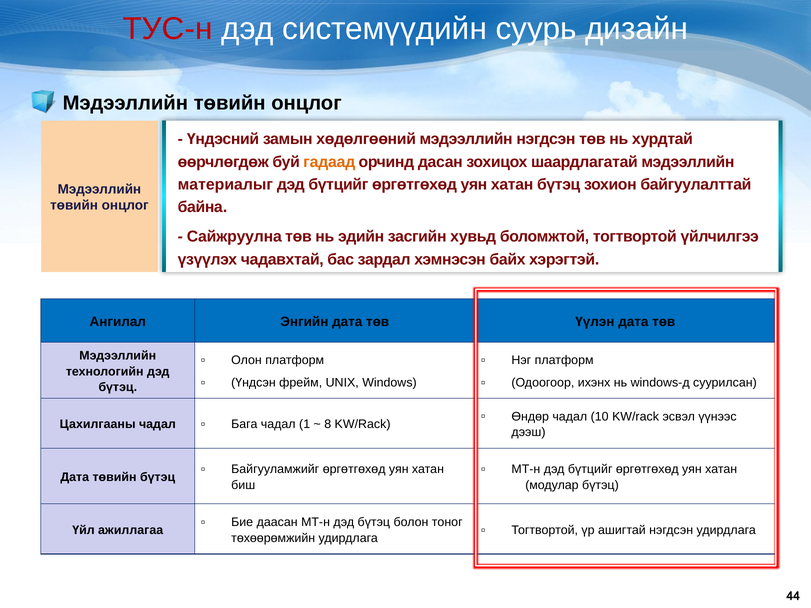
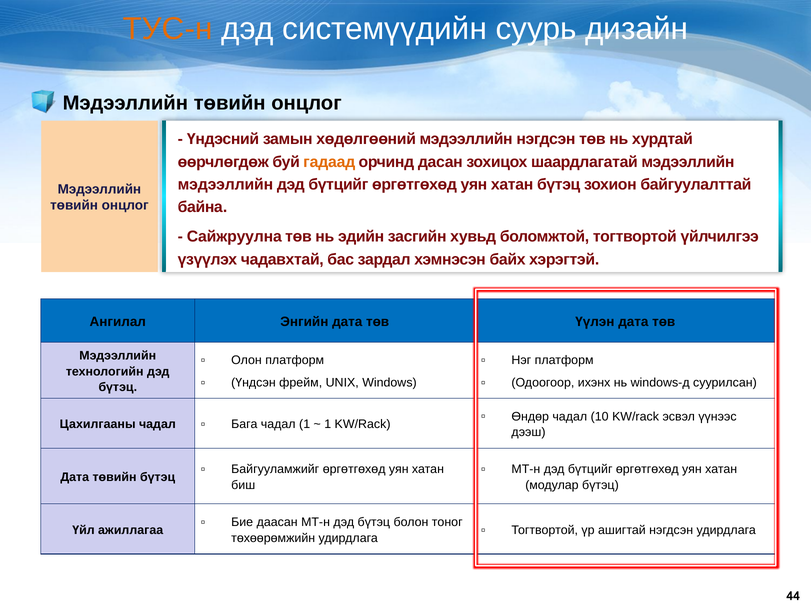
ТУС-н colour: red -> orange
материалыг at (225, 185): материалыг -> мэдээллийн
8 at (328, 425): 8 -> 1
